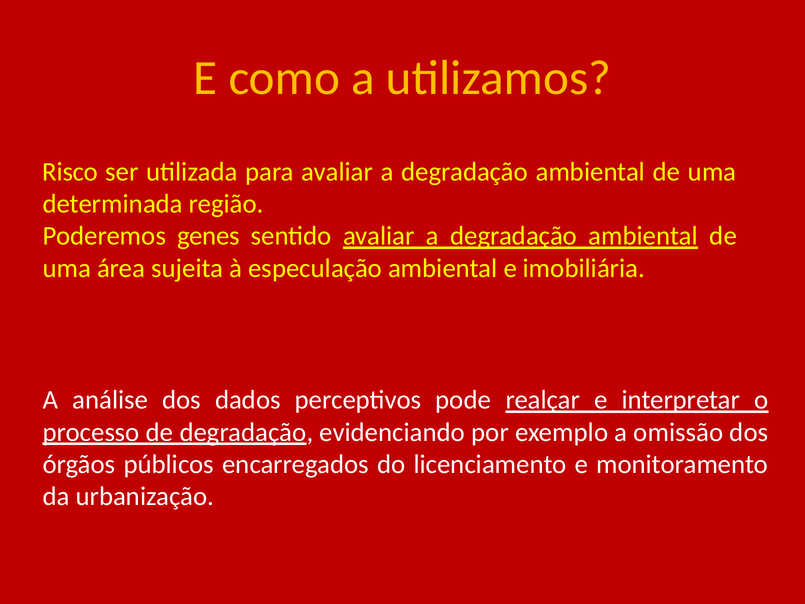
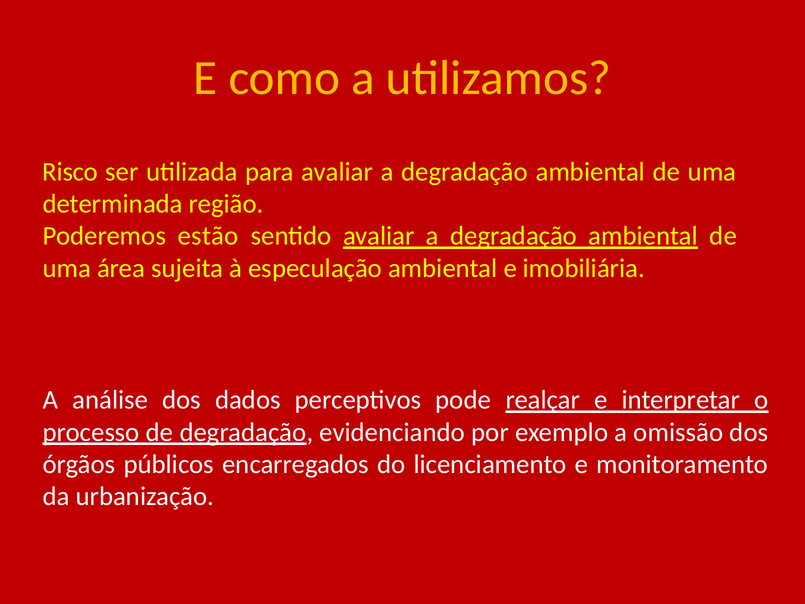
genes: genes -> estão
